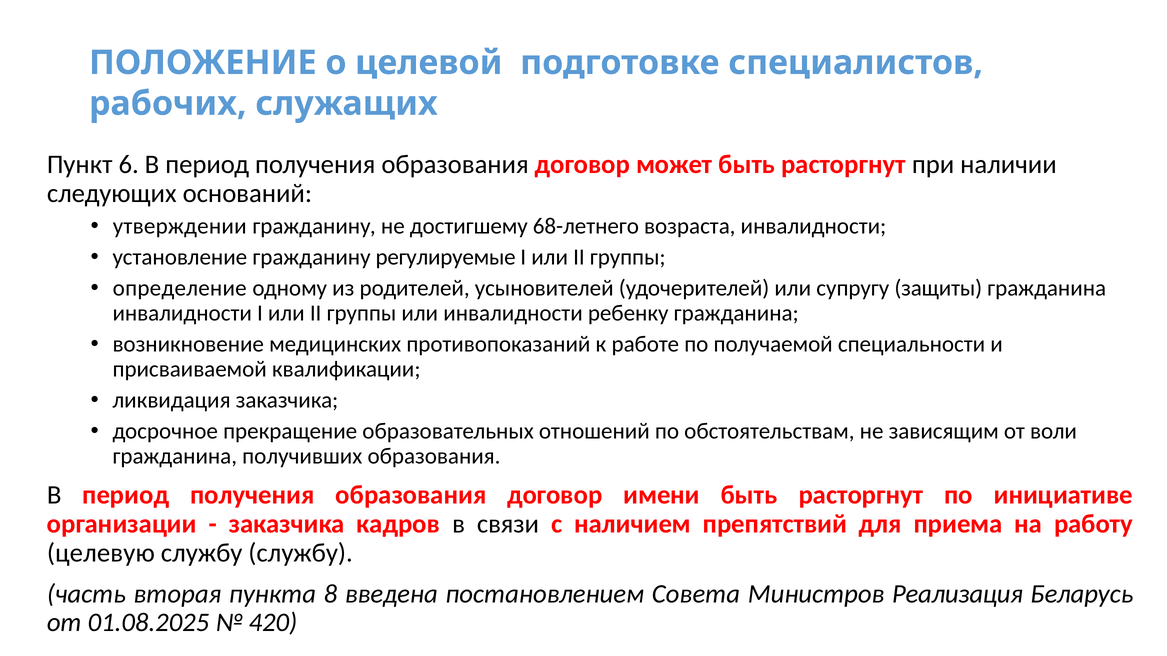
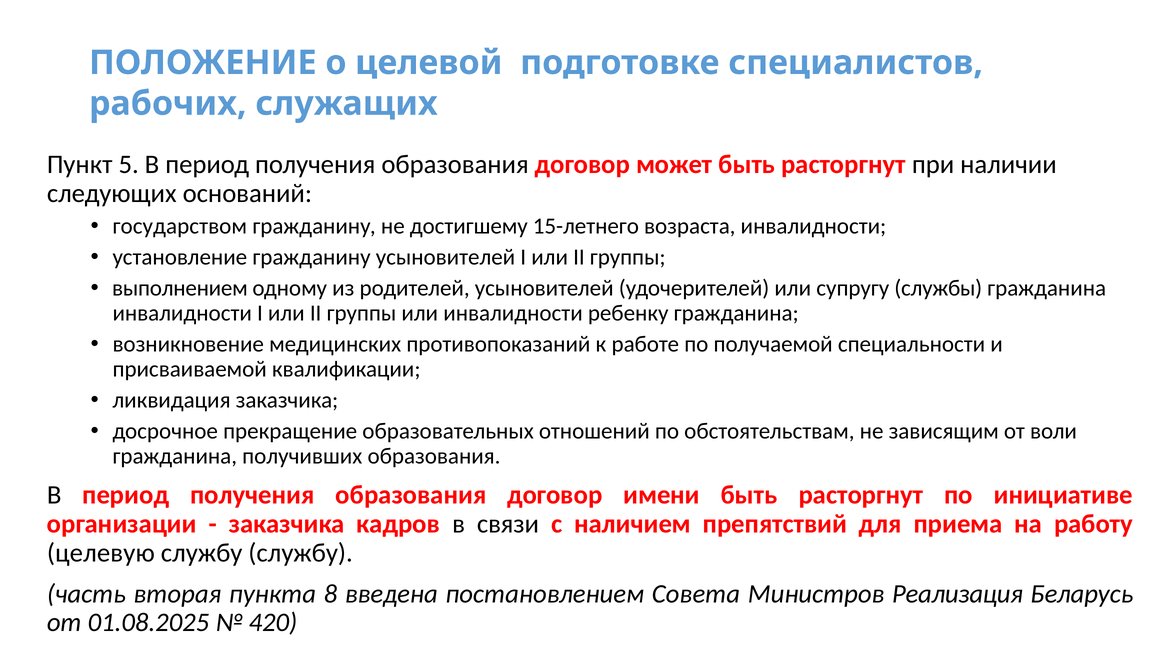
6: 6 -> 5
утверждении: утверждении -> государством
68-летнего: 68-летнего -> 15-летнего
гражданину регулируемые: регулируемые -> усыновителей
определение: определение -> выполнением
защиты: защиты -> службы
